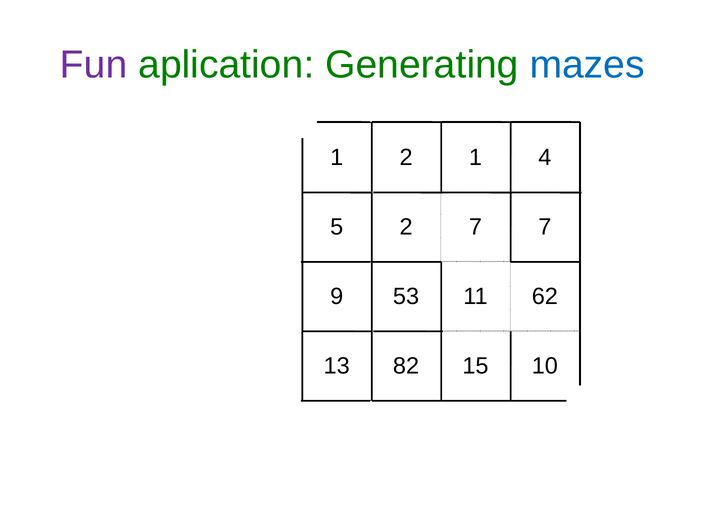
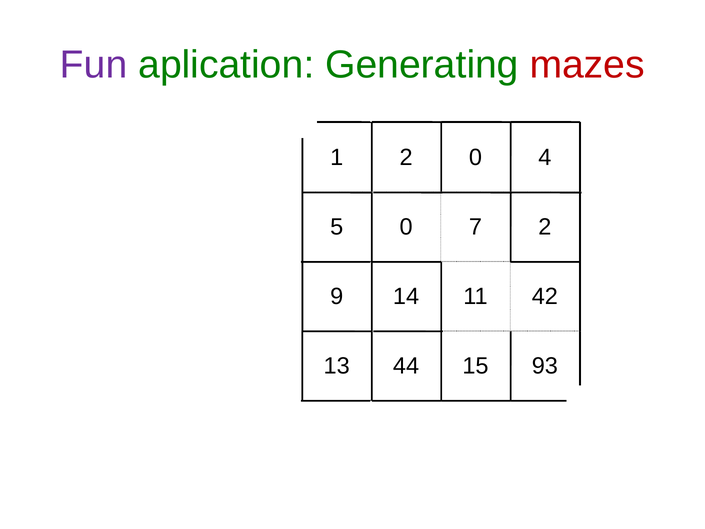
mazes colour: blue -> red
2 1: 1 -> 0
5 2: 2 -> 0
7 7: 7 -> 2
53: 53 -> 14
62: 62 -> 42
82: 82 -> 44
10: 10 -> 93
